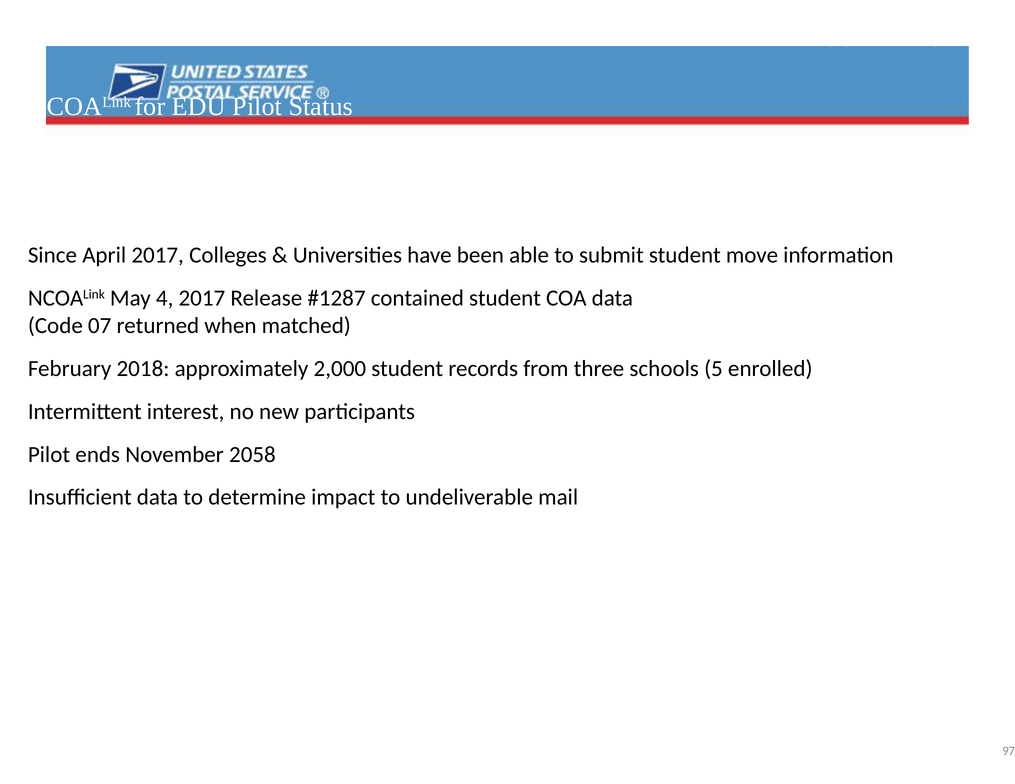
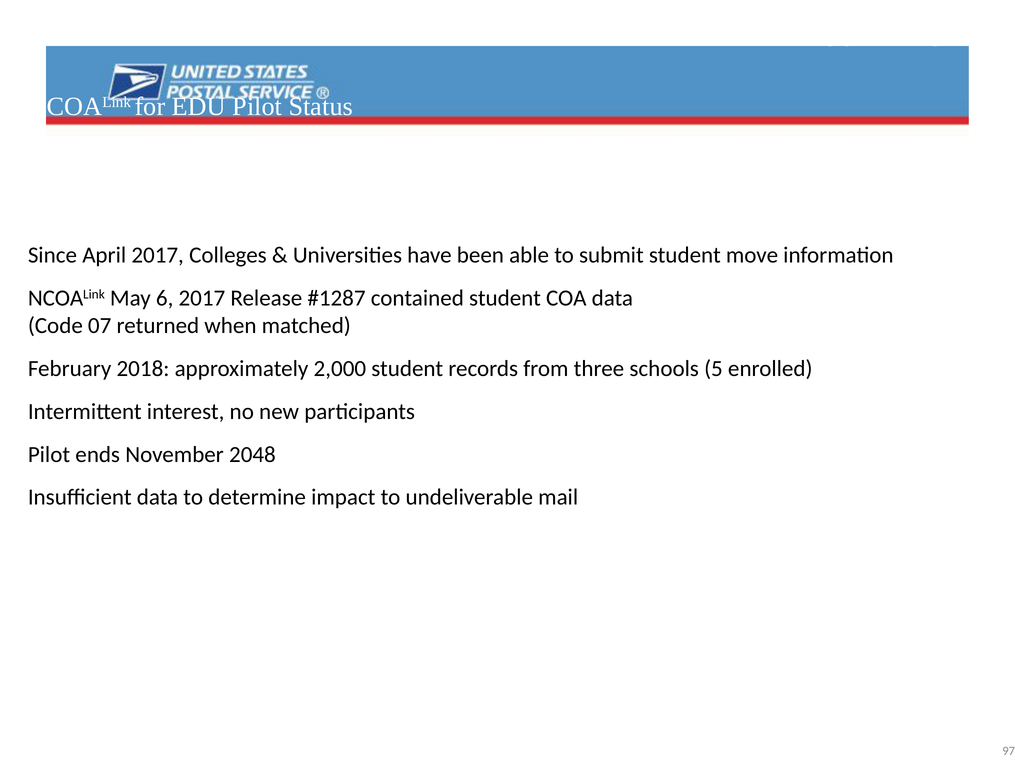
4: 4 -> 6
2058: 2058 -> 2048
